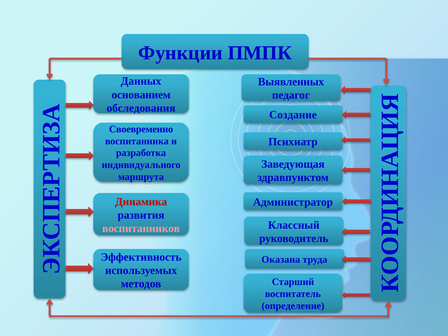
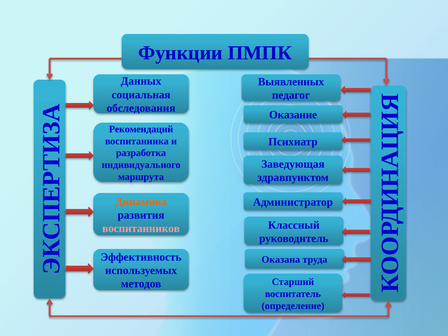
основанием: основанием -> социальная
Создание: Создание -> Оказание
Своевременно: Своевременно -> Рекомендаций
Динамика colour: red -> orange
